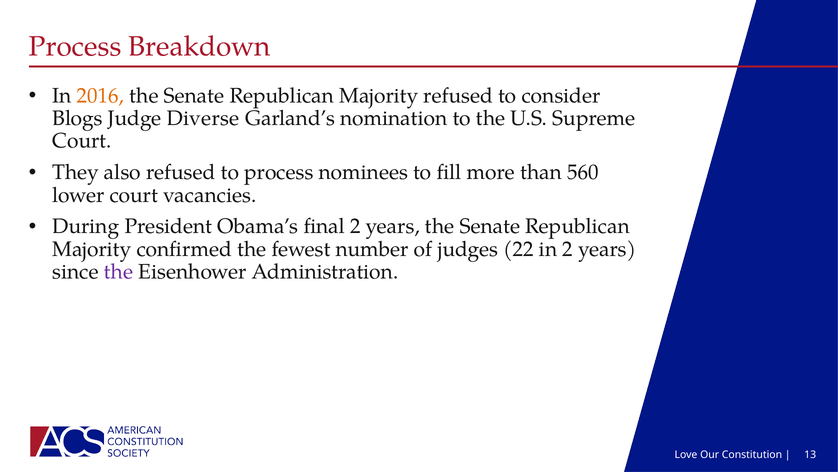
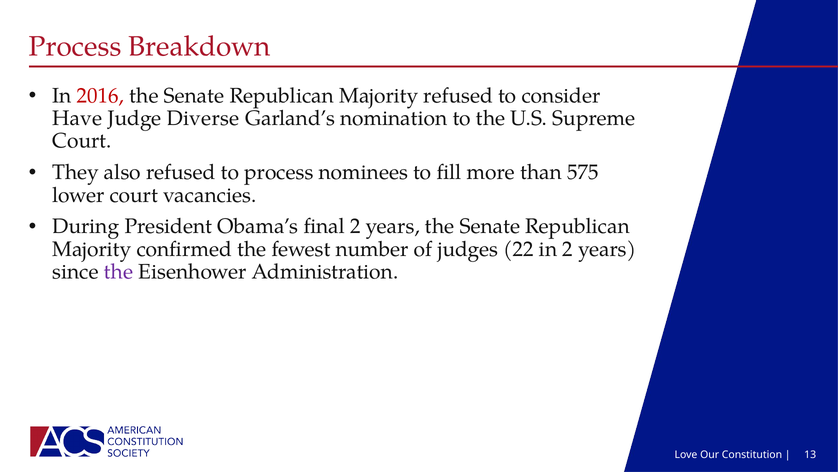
2016 colour: orange -> red
Blogs: Blogs -> Have
560: 560 -> 575
